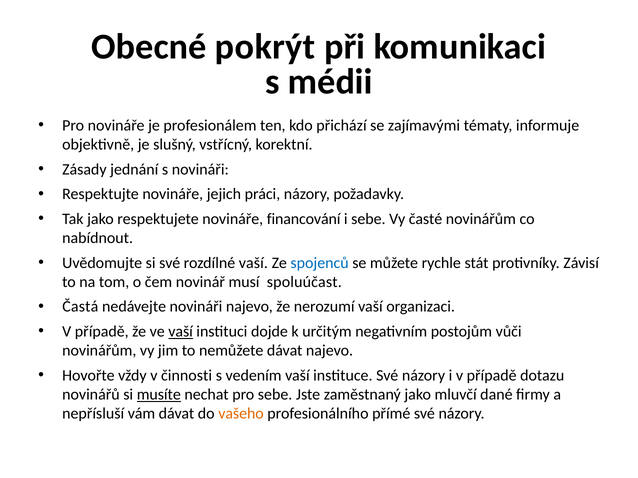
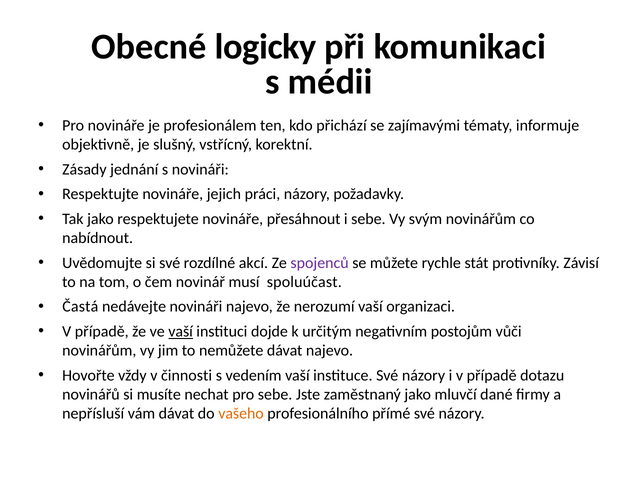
pokrýt: pokrýt -> logicky
financování: financování -> přesáhnout
časté: časté -> svým
rozdílné vaší: vaší -> akcí
spojenců colour: blue -> purple
musíte underline: present -> none
